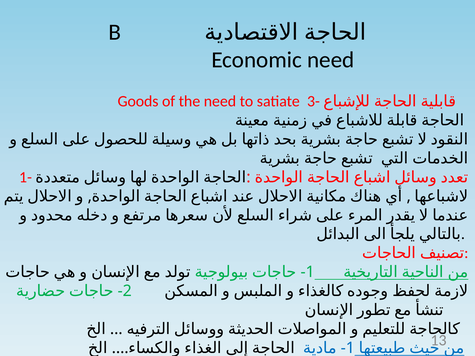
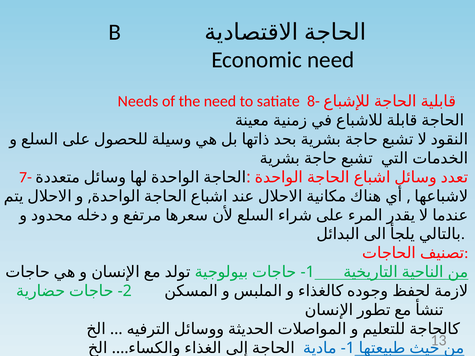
Goods: Goods -> Needs
3-: 3- -> 8-
1-: 1- -> 7-
